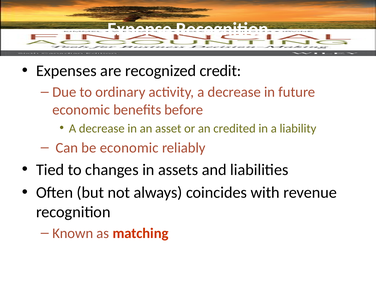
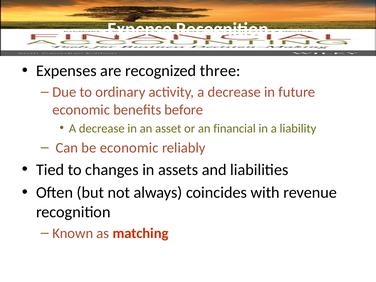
credit: credit -> three
credited: credited -> financial
